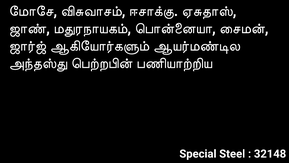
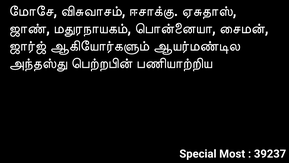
Steel: Steel -> Most
32148: 32148 -> 39237
